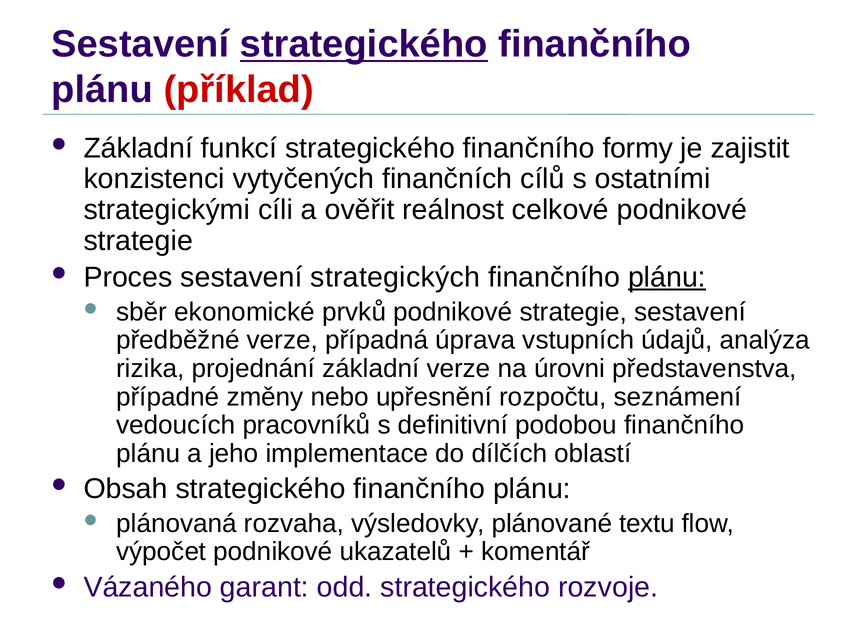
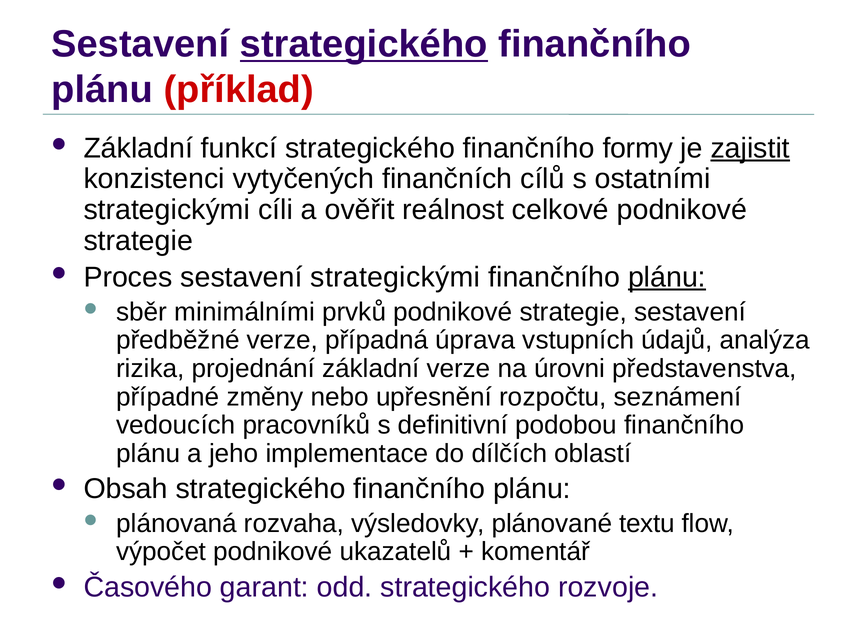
zajistit underline: none -> present
sestavení strategických: strategických -> strategickými
ekonomické: ekonomické -> minimálními
Vázaného: Vázaného -> Časového
